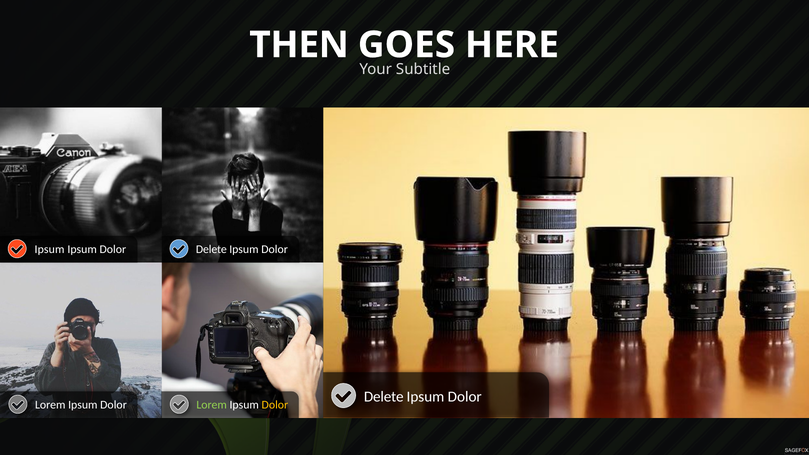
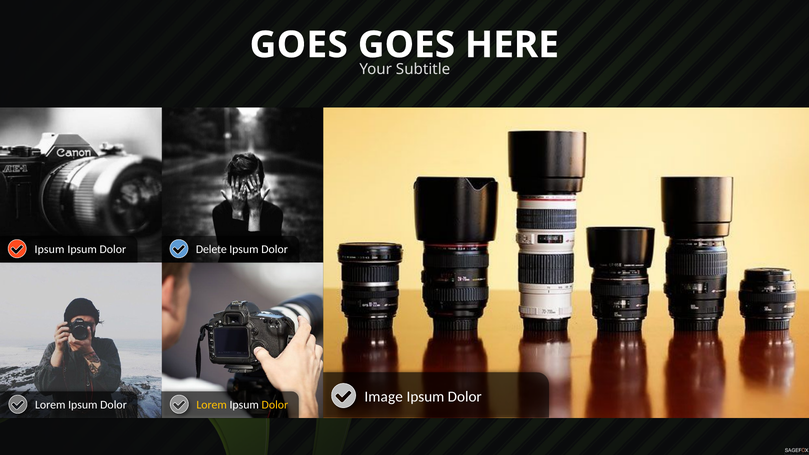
THEN at (299, 45): THEN -> GOES
Delete at (384, 397): Delete -> Image
Lorem at (212, 405) colour: light green -> yellow
